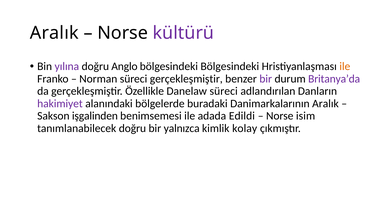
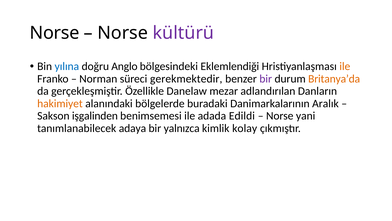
Aralık at (54, 33): Aralık -> Norse
yılına colour: purple -> blue
bölgesindeki Bölgesindeki: Bölgesindeki -> Eklemlendiği
süreci gerçekleşmiştir: gerçekleşmiştir -> gerekmektedir
Britanya’da colour: purple -> orange
Danelaw süreci: süreci -> mezar
hakimiyet colour: purple -> orange
isim: isim -> yani
tanımlanabilecek doğru: doğru -> adaya
